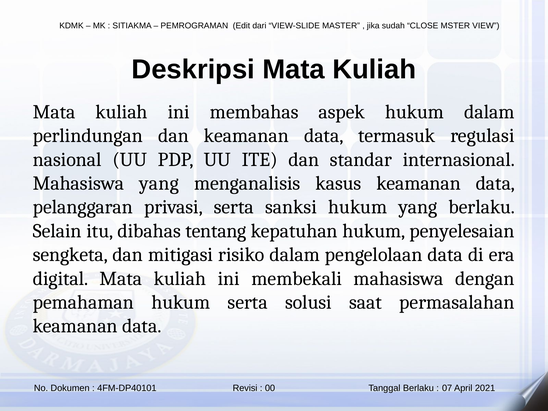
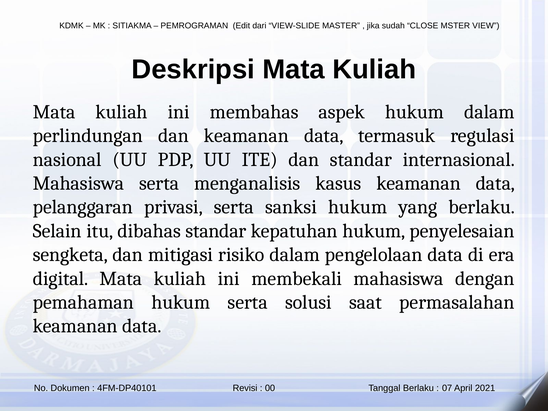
Mahasiswa yang: yang -> serta
dibahas tentang: tentang -> standar
